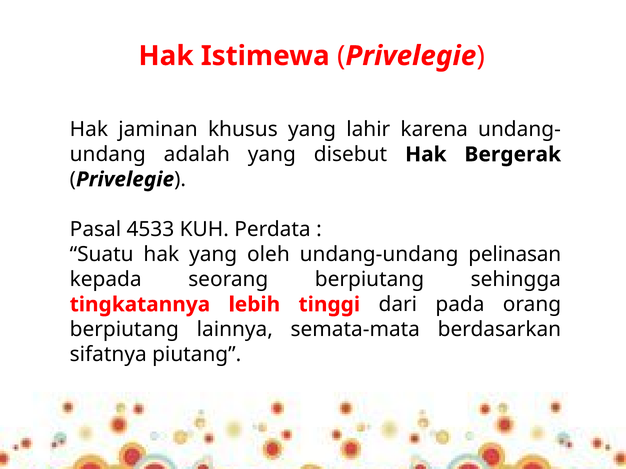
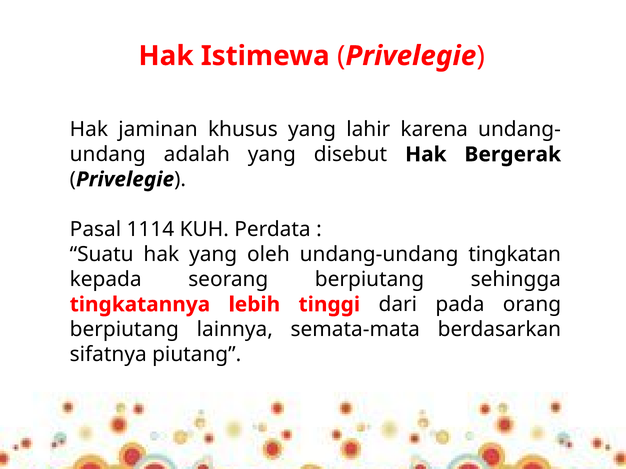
4533: 4533 -> 1114
pelinasan: pelinasan -> tingkatan
